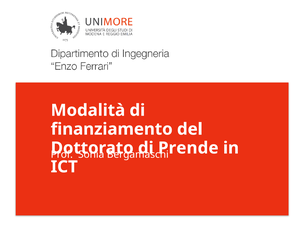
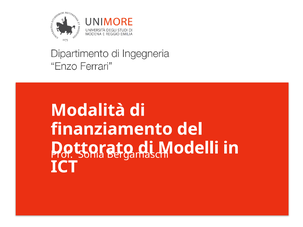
Prende: Prende -> Modelli
